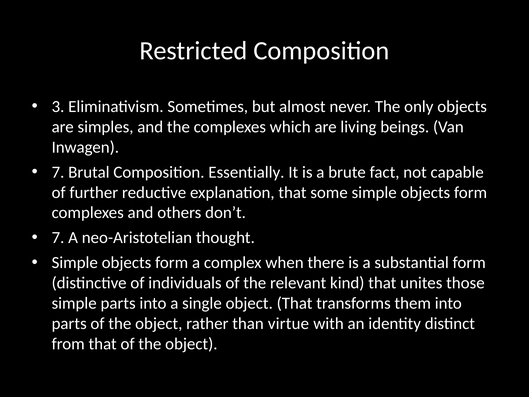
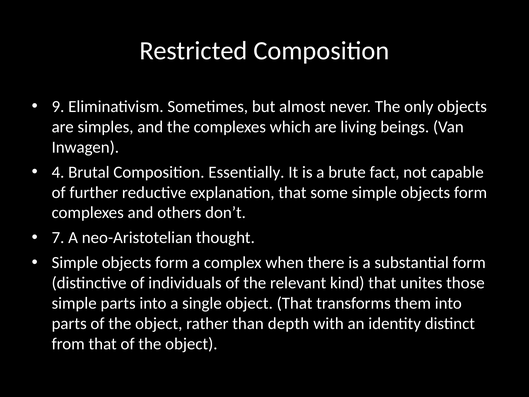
3: 3 -> 9
7 at (58, 172): 7 -> 4
virtue: virtue -> depth
